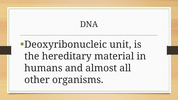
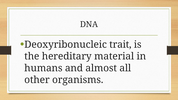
unit: unit -> trait
